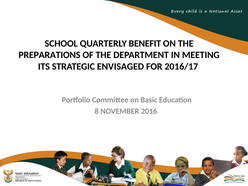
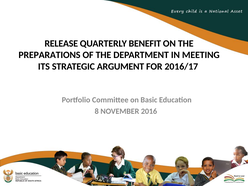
SCHOOL: SCHOOL -> RELEASE
ENVISAGED: ENVISAGED -> ARGUMENT
